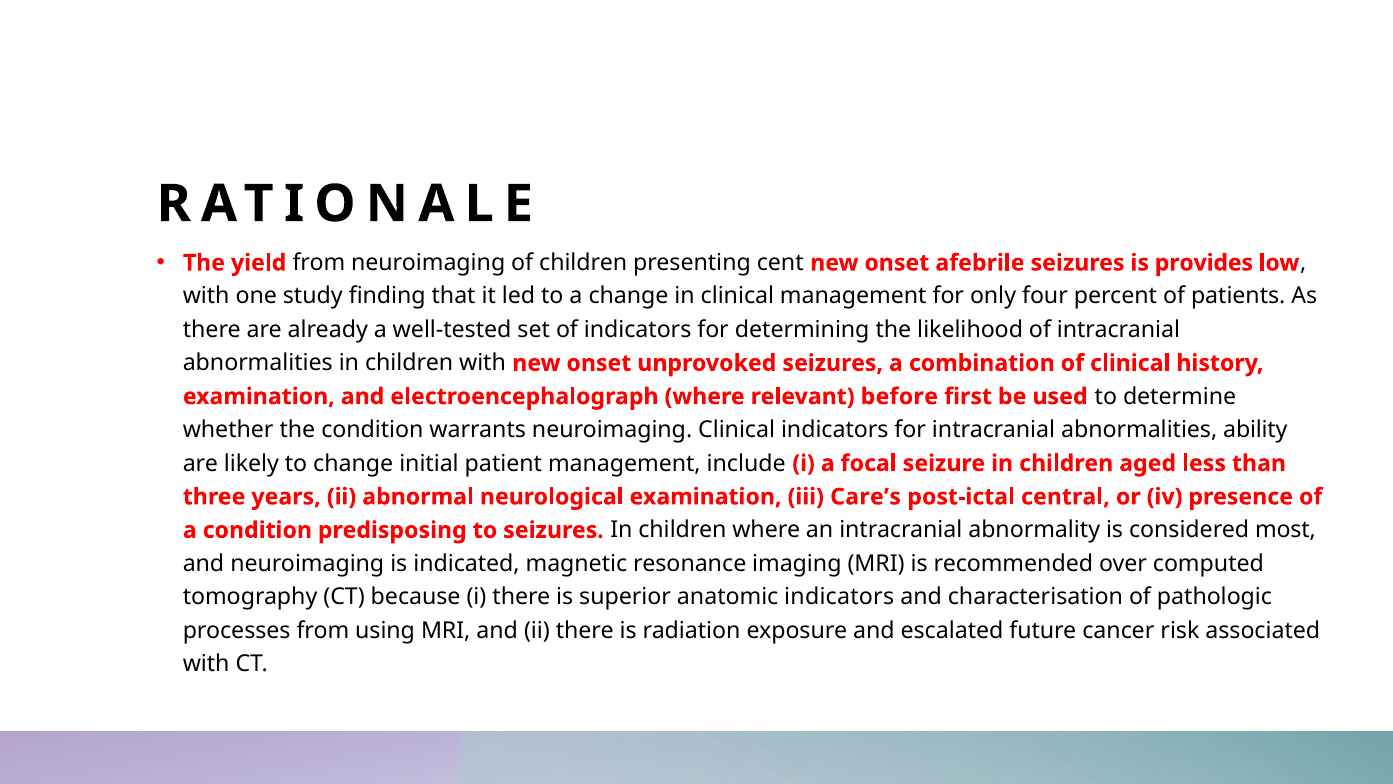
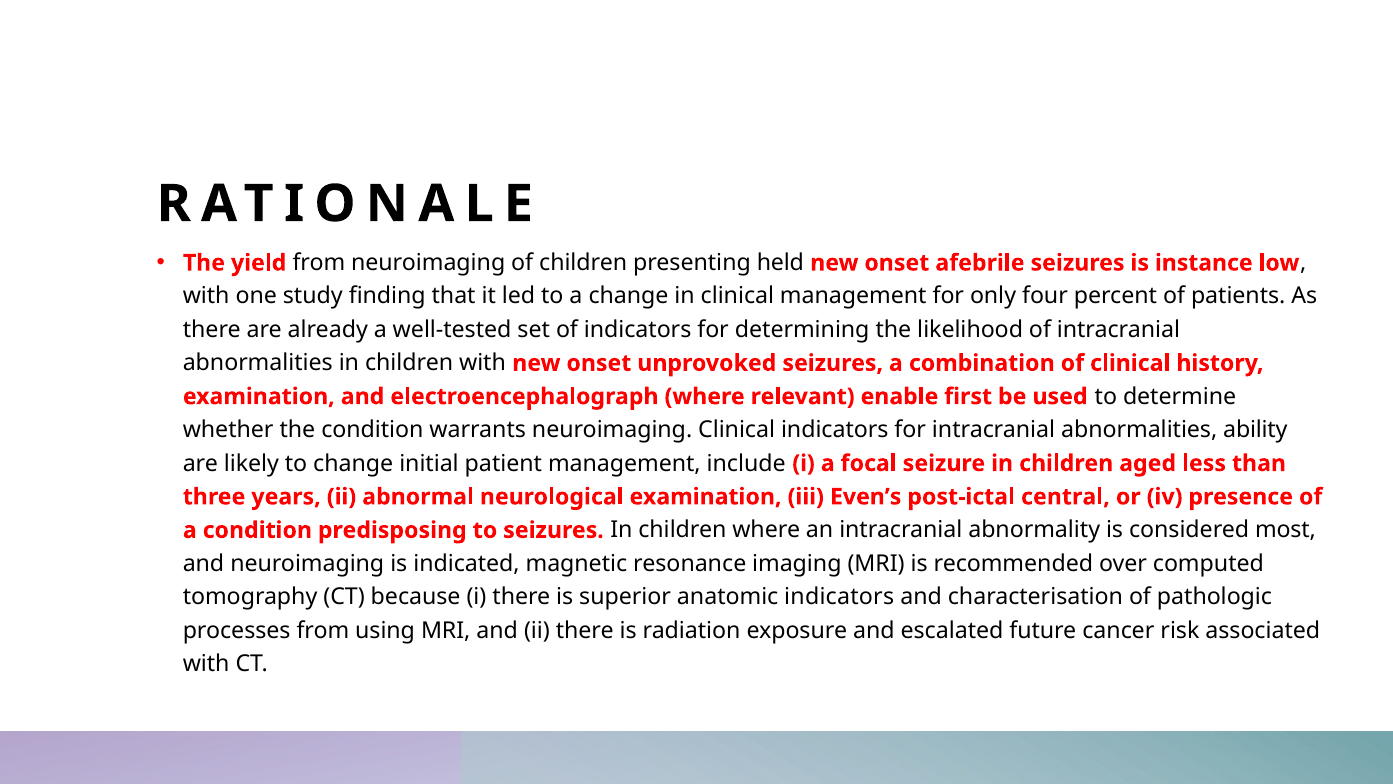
cent: cent -> held
provides: provides -> instance
before: before -> enable
Care’s: Care’s -> Even’s
